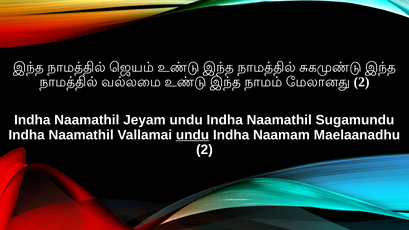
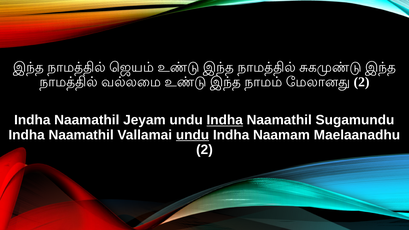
Indha at (225, 120) underline: none -> present
